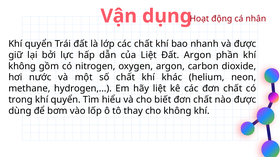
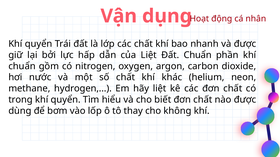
Đất Argon: Argon -> Chuẩn
không at (22, 66): không -> chuẩn
